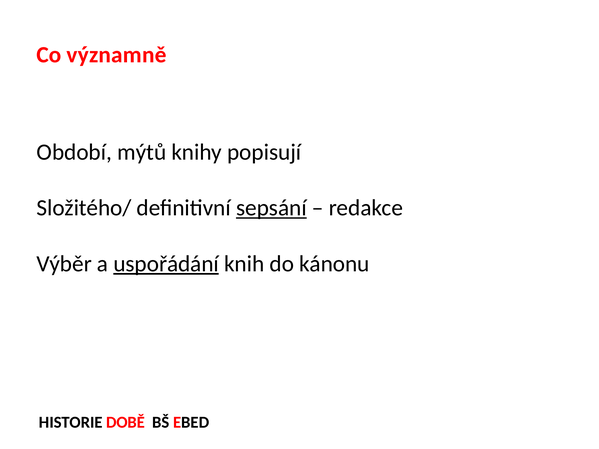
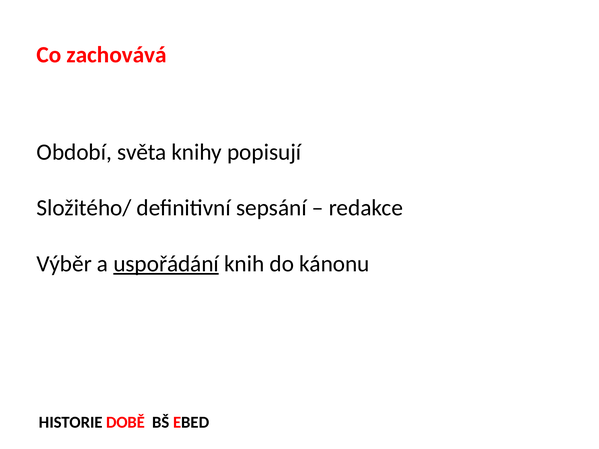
významně: významně -> zachovává
mýtů: mýtů -> světa
sepsání underline: present -> none
